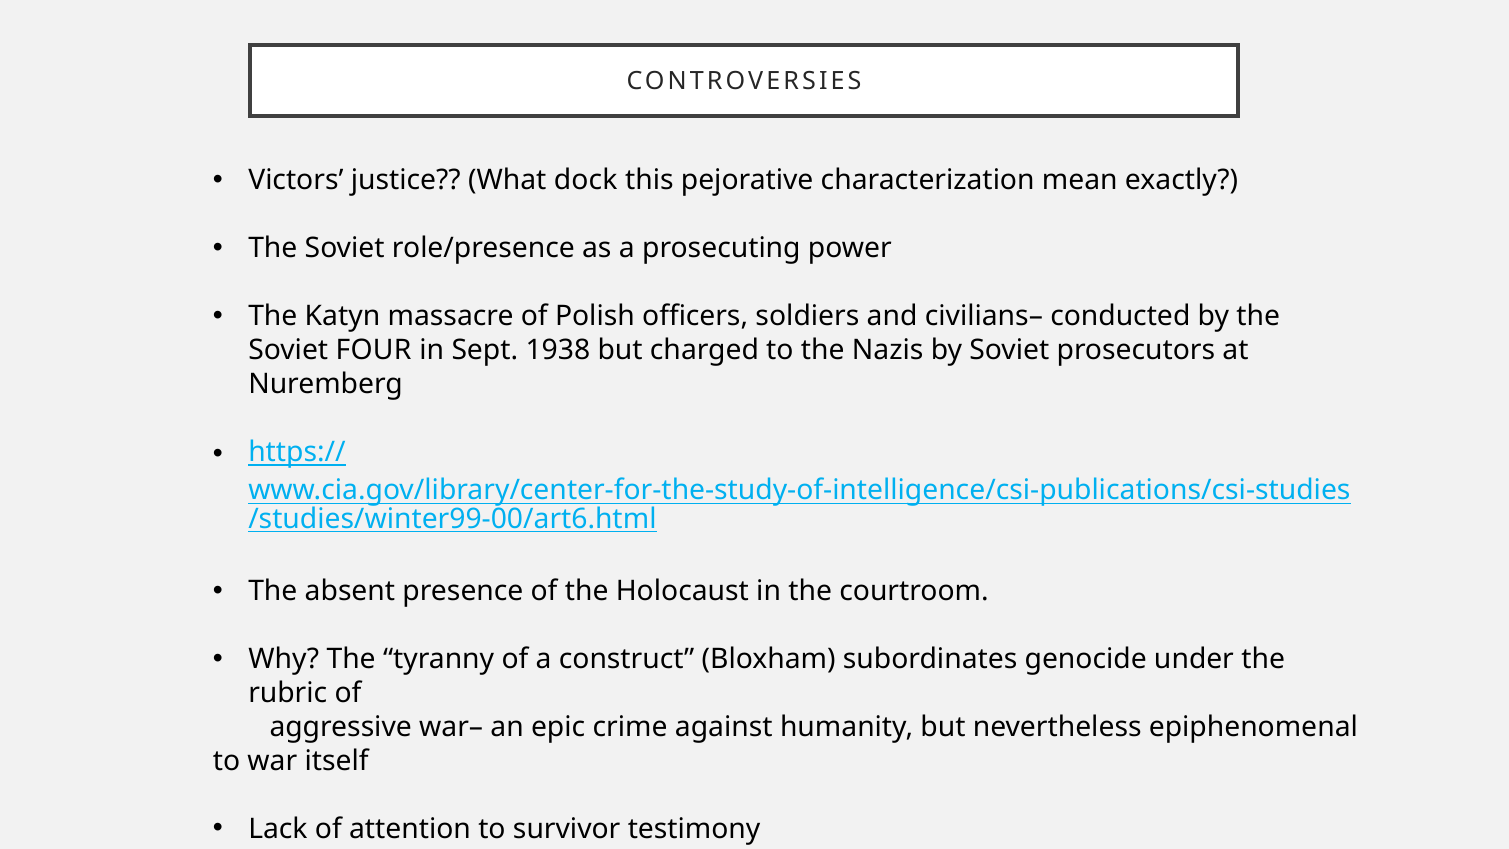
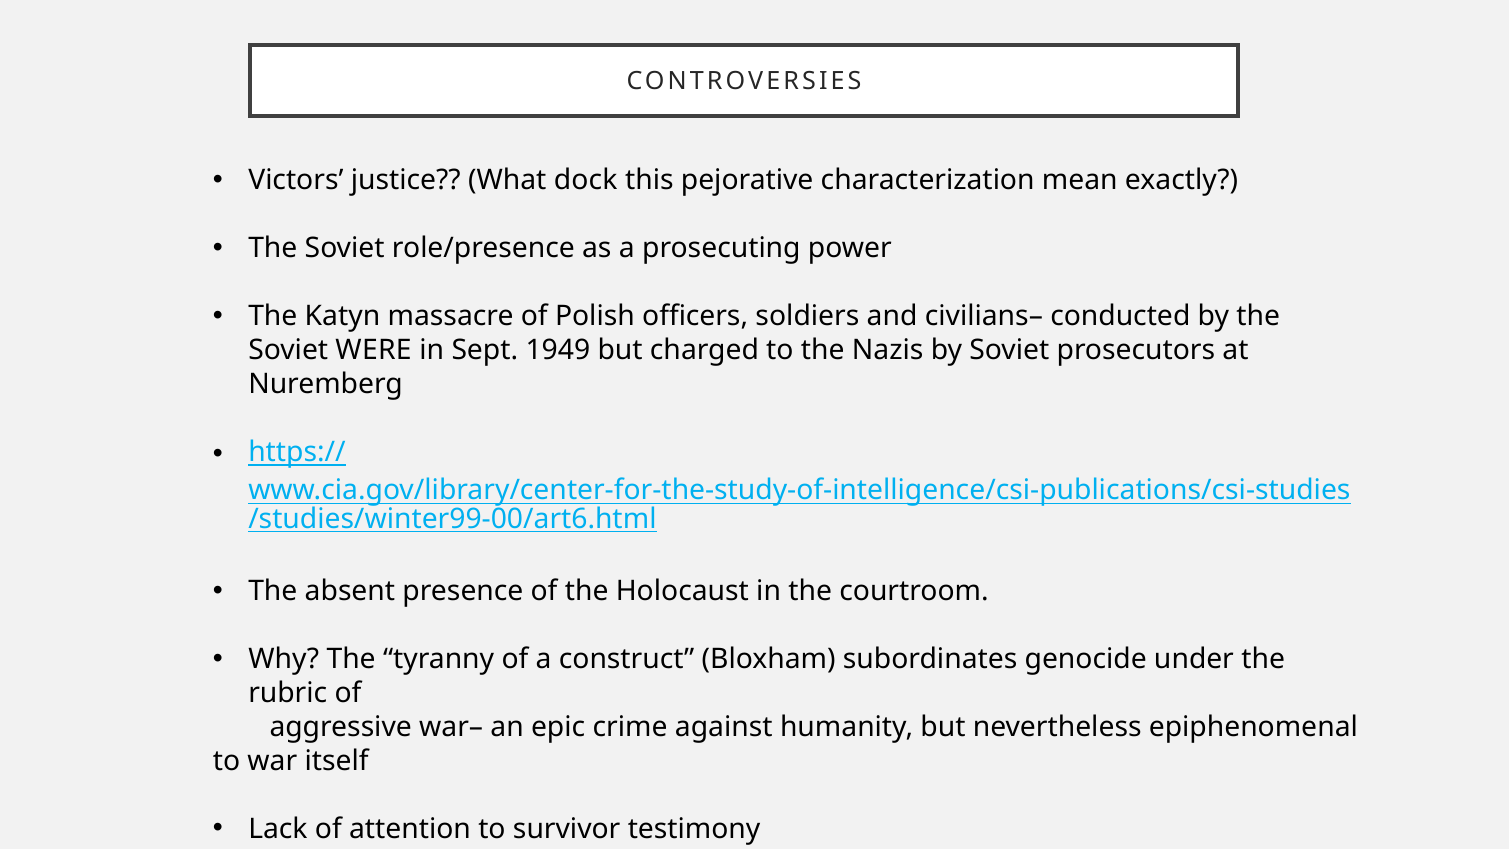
FOUR: FOUR -> WERE
1938: 1938 -> 1949
